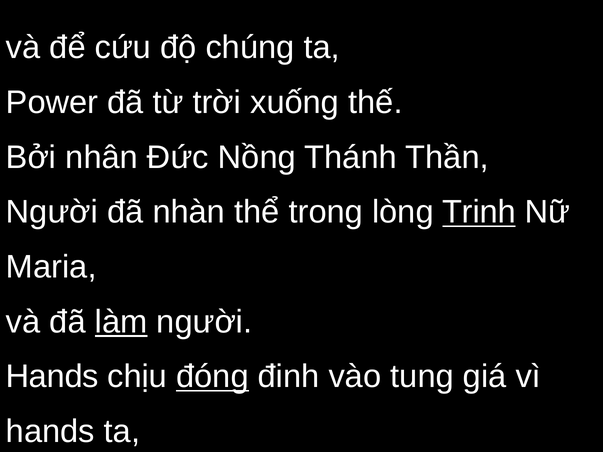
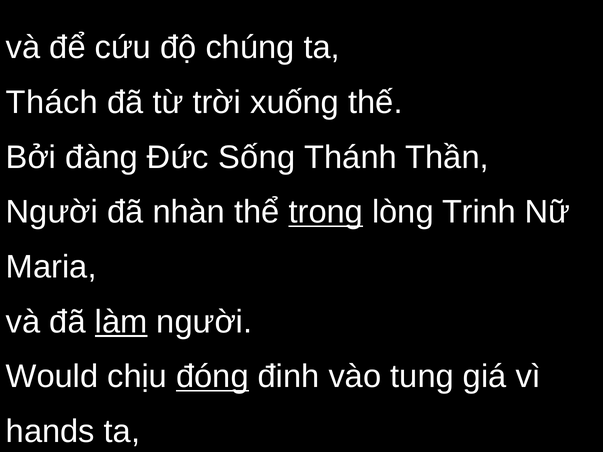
Power: Power -> Thách
nhân: nhân -> đàng
Nồng: Nồng -> Sống
trong underline: none -> present
Trinh underline: present -> none
Hands at (52, 377): Hands -> Would
